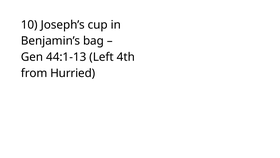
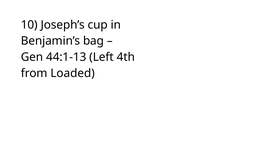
Hurried: Hurried -> Loaded
